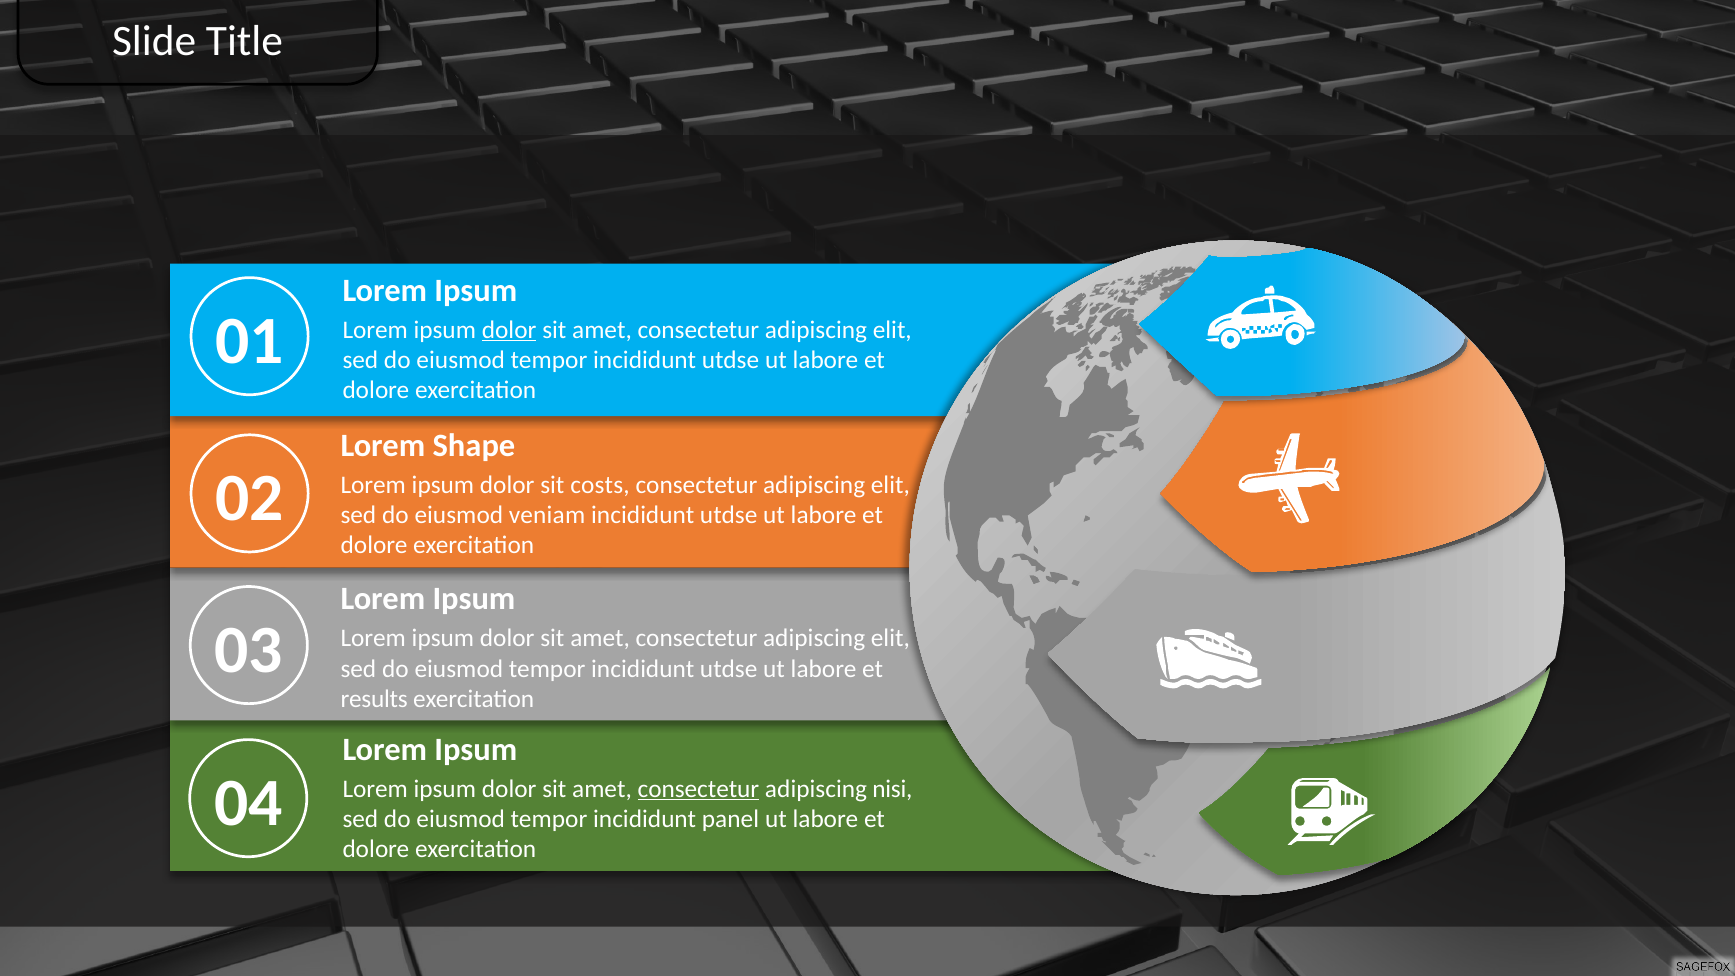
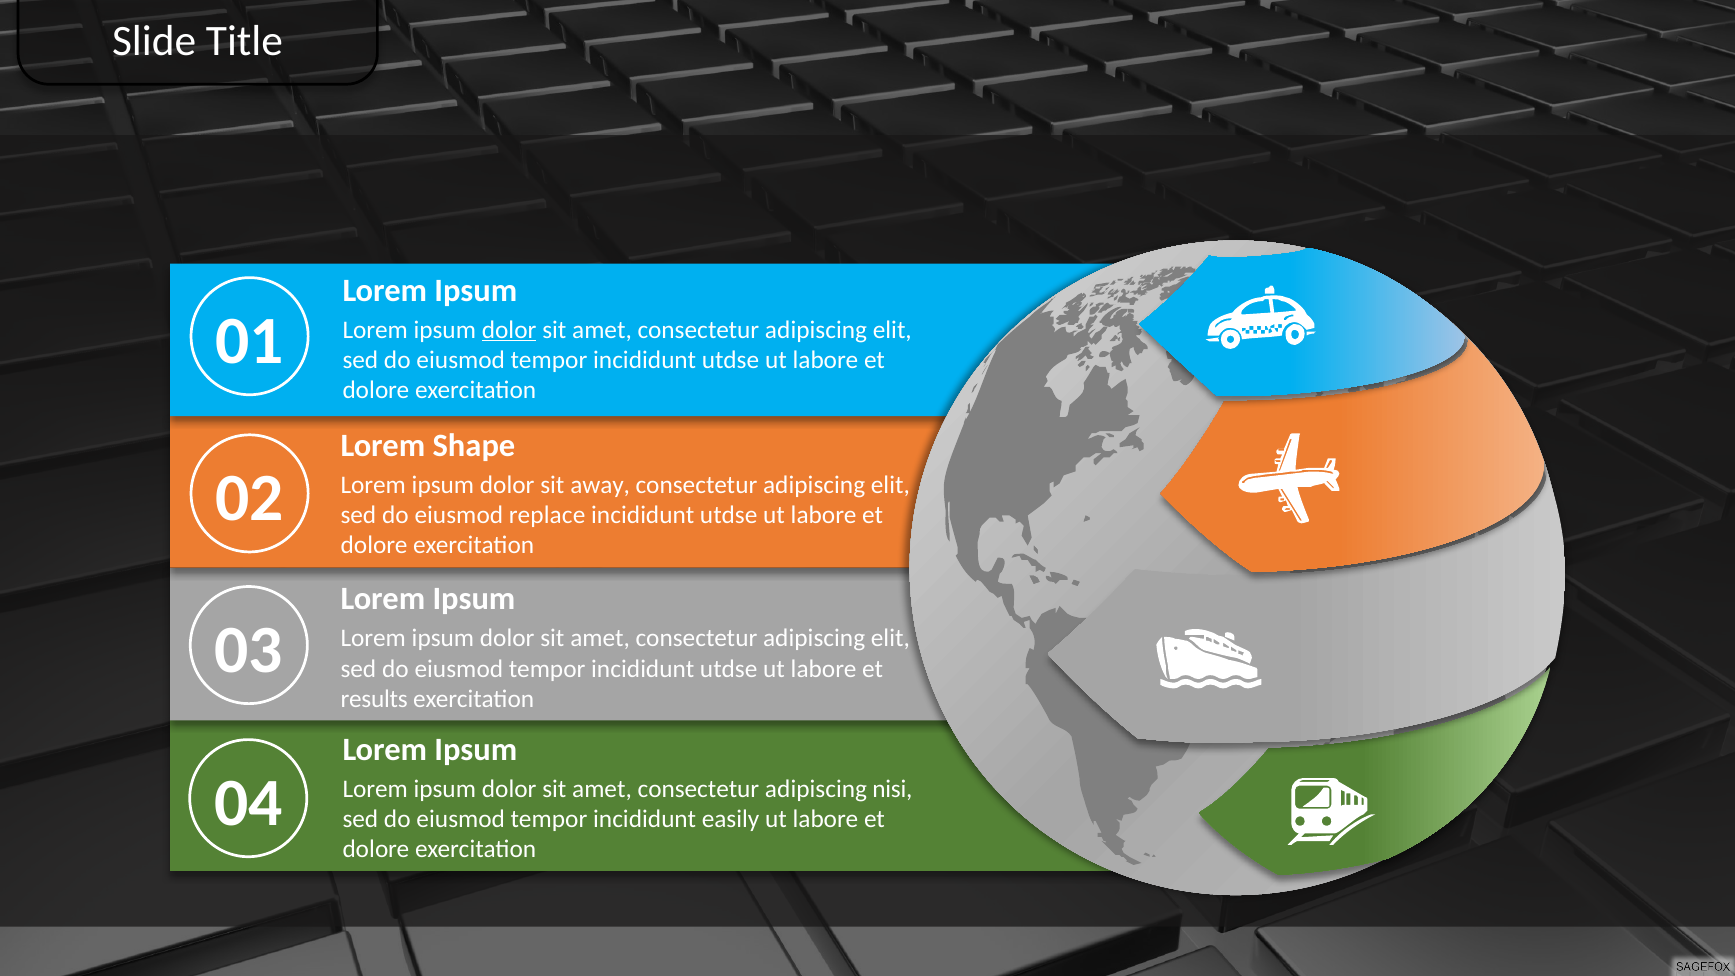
costs: costs -> away
veniam: veniam -> replace
consectetur at (698, 789) underline: present -> none
panel: panel -> easily
